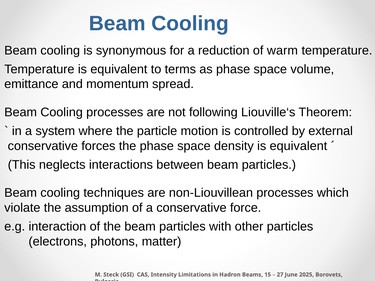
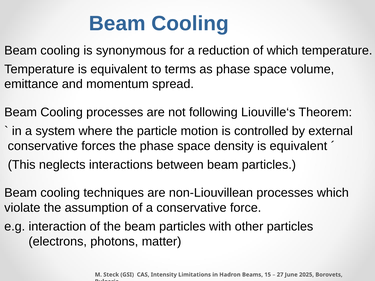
of warm: warm -> which
